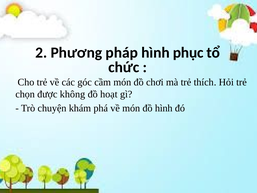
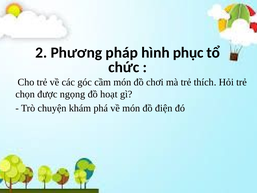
không: không -> ngọng
đồ hình: hình -> điện
